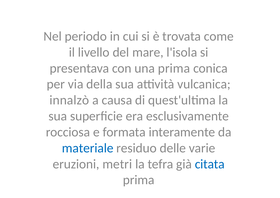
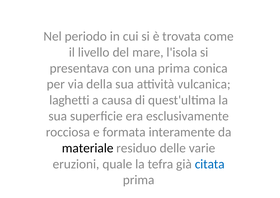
innalzò: innalzò -> laghetti
materiale colour: blue -> black
metri: metri -> quale
